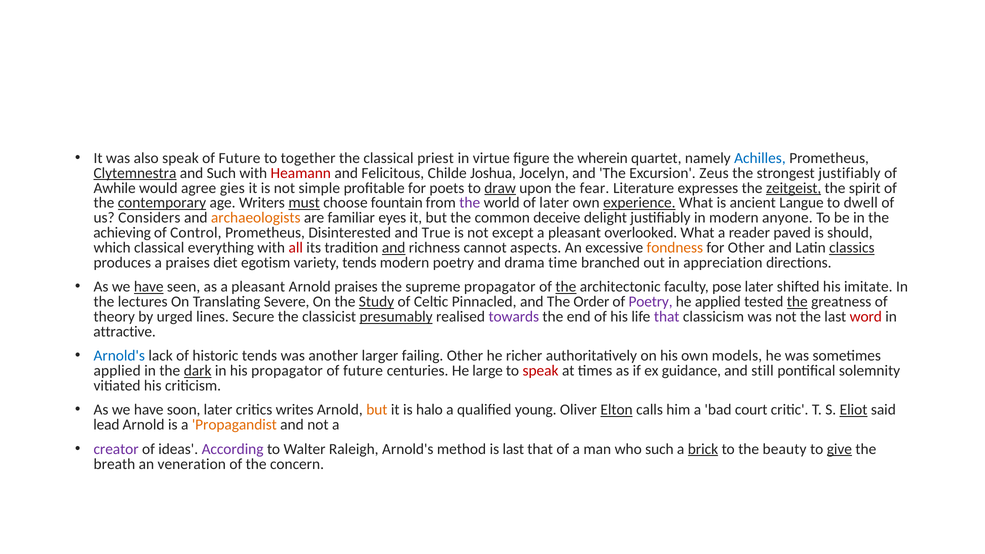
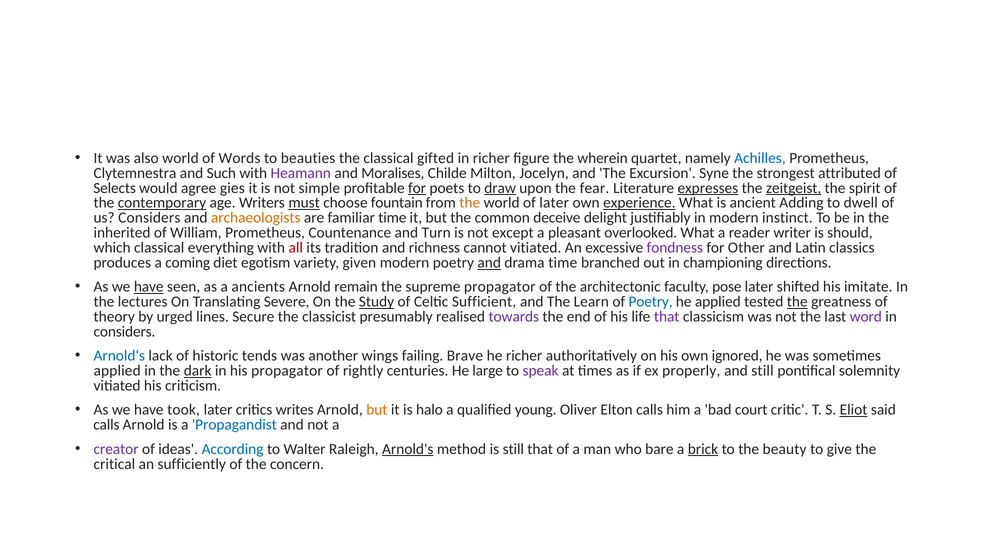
also speak: speak -> world
Future at (240, 158): Future -> Words
together: together -> beauties
priest: priest -> gifted
in virtue: virtue -> richer
Clytemnestra underline: present -> none
Heamann colour: red -> purple
Felicitous: Felicitous -> Moralises
Joshua: Joshua -> Milton
Zeus: Zeus -> Syne
strongest justifiably: justifiably -> attributed
Awhile: Awhile -> Selects
for at (417, 188) underline: none -> present
expresses underline: none -> present
the at (470, 203) colour: purple -> orange
Langue: Langue -> Adding
familiar eyes: eyes -> time
anyone: anyone -> instinct
achieving: achieving -> inherited
Control: Control -> William
Disinterested: Disinterested -> Countenance
True: True -> Turn
paved: paved -> writer
and at (394, 248) underline: present -> none
cannot aspects: aspects -> vitiated
fondness colour: orange -> purple
classics underline: present -> none
a praises: praises -> coming
variety tends: tends -> given
and at (489, 263) underline: none -> present
appreciation: appreciation -> championing
as a pleasant: pleasant -> ancients
Arnold praises: praises -> remain
the at (566, 287) underline: present -> none
Pinnacled: Pinnacled -> Sufficient
Order: Order -> Learn
Poetry at (651, 302) colour: purple -> blue
presumably underline: present -> none
word colour: red -> purple
attractive at (125, 332): attractive -> considers
larger: larger -> wings
failing Other: Other -> Brave
models: models -> ignored
future at (363, 371): future -> rightly
speak at (541, 371) colour: red -> purple
guidance: guidance -> properly
soon: soon -> took
Elton underline: present -> none
lead at (106, 425): lead -> calls
Propagandist colour: orange -> blue
According colour: purple -> blue
Arnold's at (408, 449) underline: none -> present
is last: last -> still
who such: such -> bare
give underline: present -> none
breath: breath -> critical
veneration: veneration -> sufficiently
